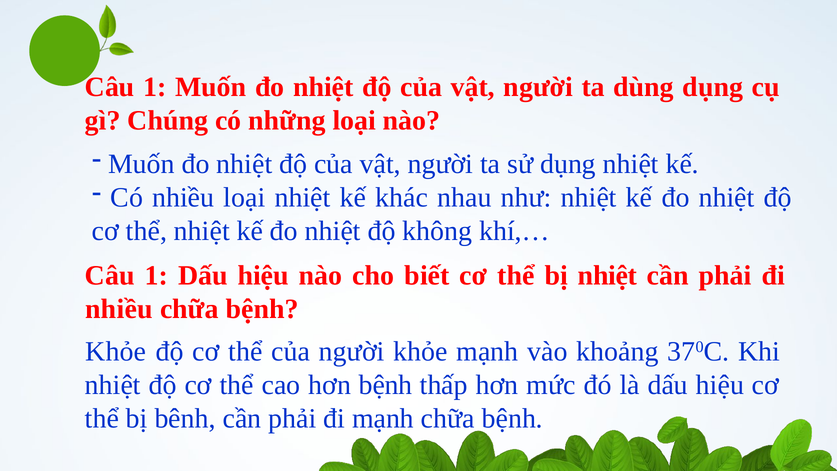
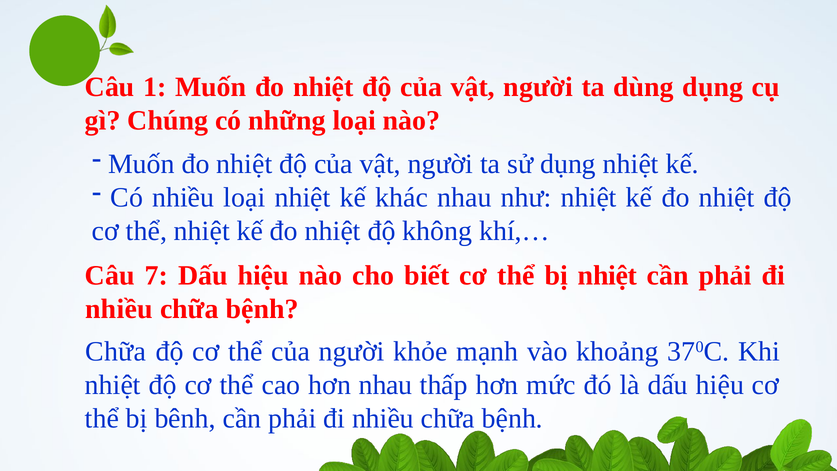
1 at (156, 276): 1 -> 7
Khỏe at (116, 351): Khỏe -> Chữa
hơn bệnh: bệnh -> nhau
mạnh at (383, 418): mạnh -> nhiều
